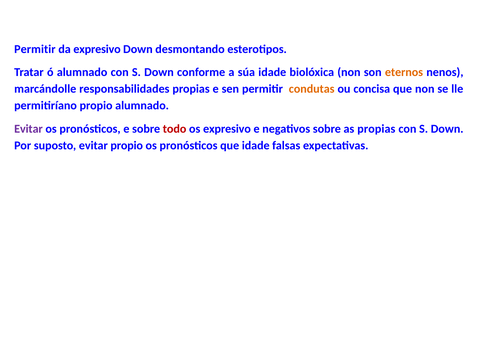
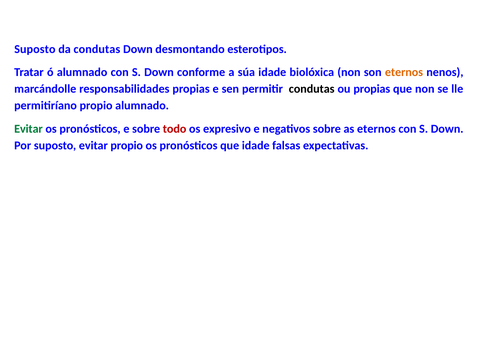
Permitir at (35, 49): Permitir -> Suposto
da expresivo: expresivo -> condutas
condutas at (312, 89) colour: orange -> black
ou concisa: concisa -> propias
Evitar at (28, 129) colour: purple -> green
as propias: propias -> eternos
